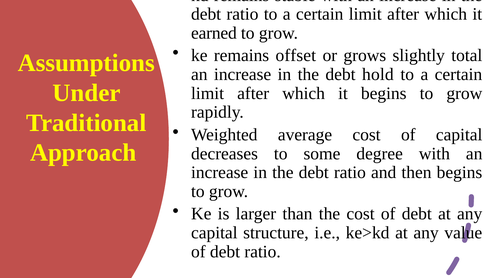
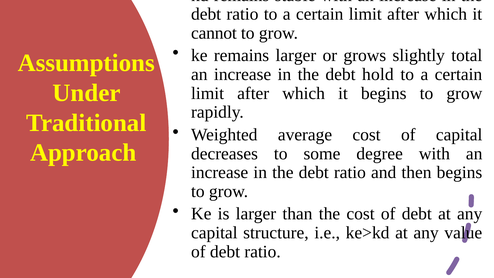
earned: earned -> cannot
remains offset: offset -> larger
